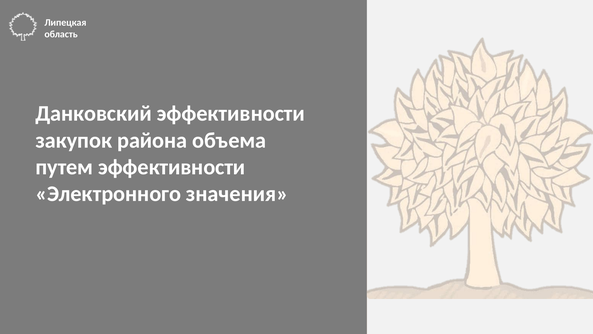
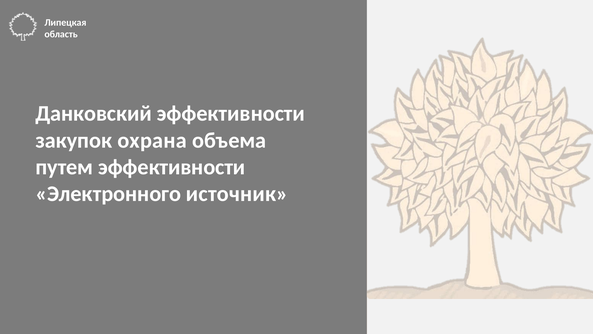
района: района -> охрана
значения: значения -> источник
